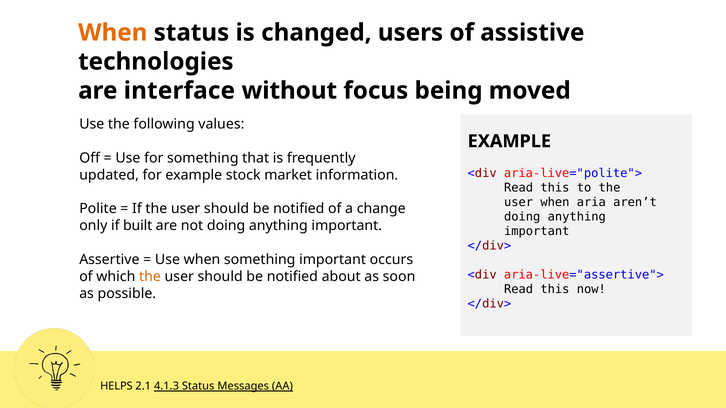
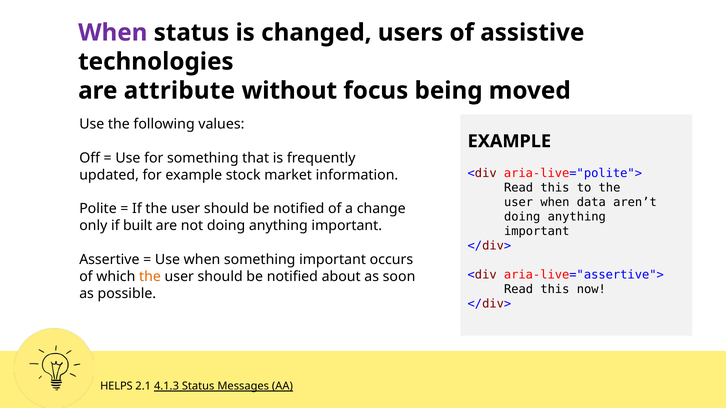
When at (113, 33) colour: orange -> purple
interface: interface -> attribute
aria: aria -> data
